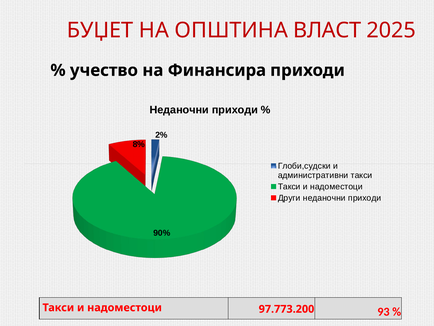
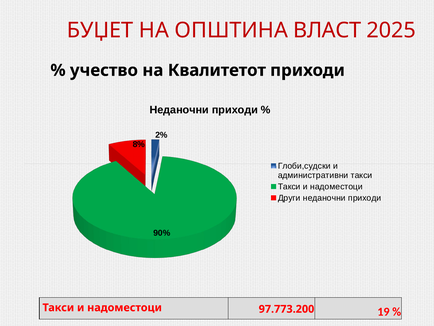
Финансира: Финансира -> Квалитетот
93: 93 -> 19
